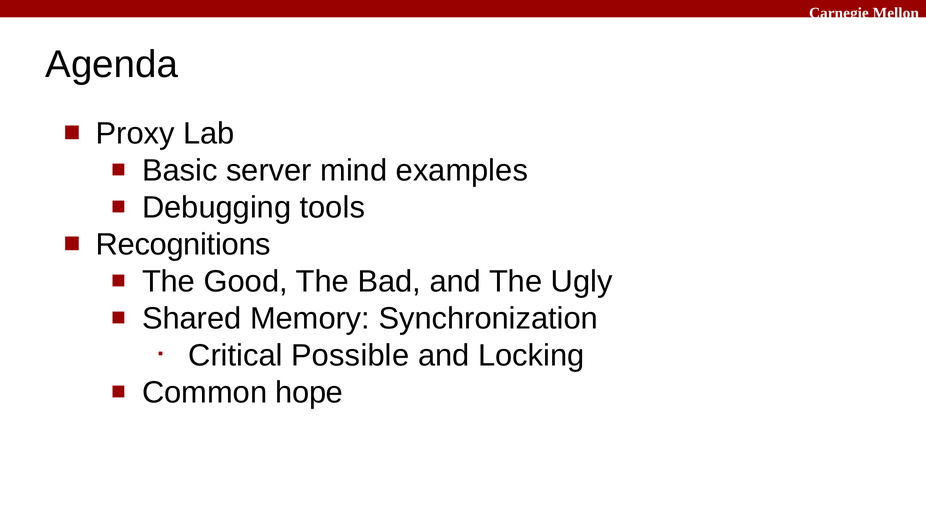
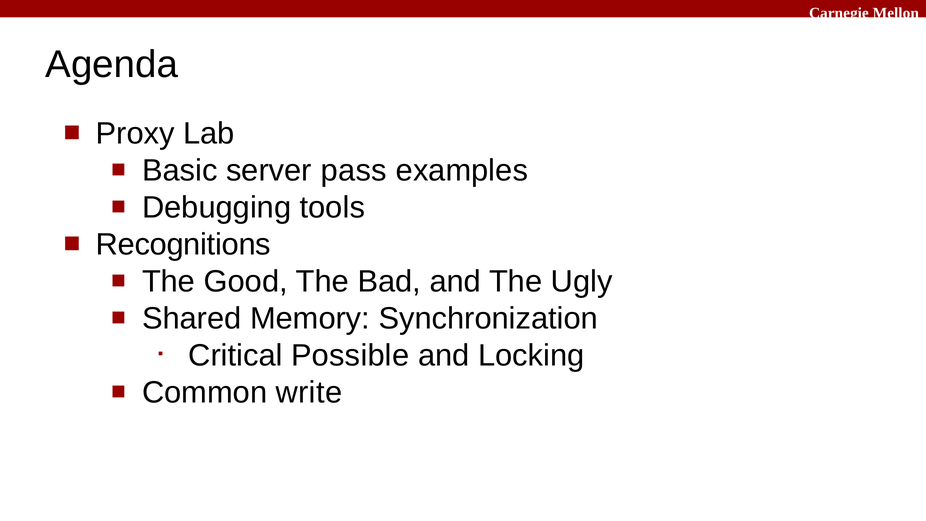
mind: mind -> pass
hope: hope -> write
